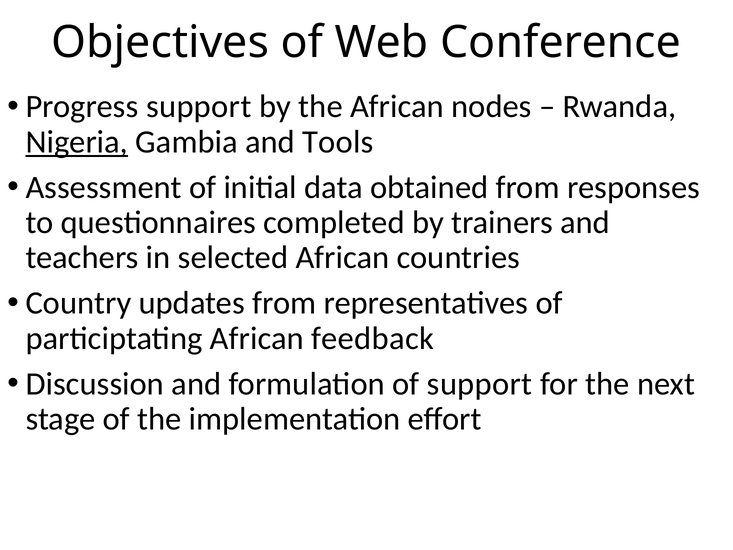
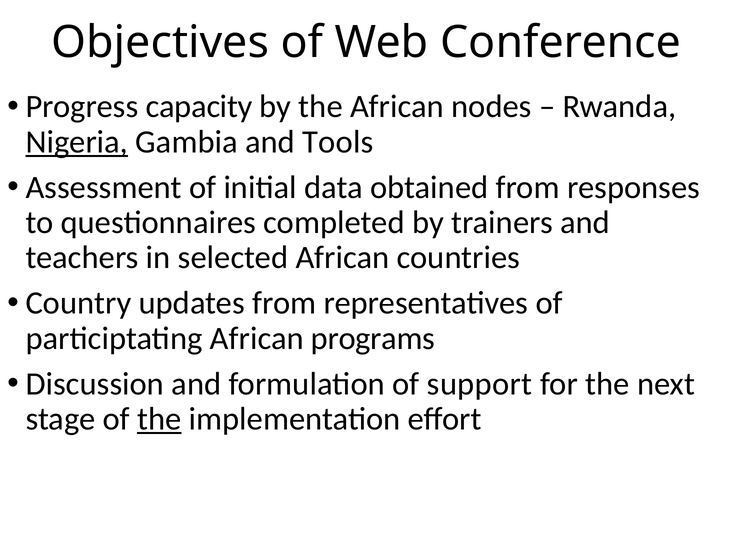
Progress support: support -> capacity
feedback: feedback -> programs
the at (159, 419) underline: none -> present
